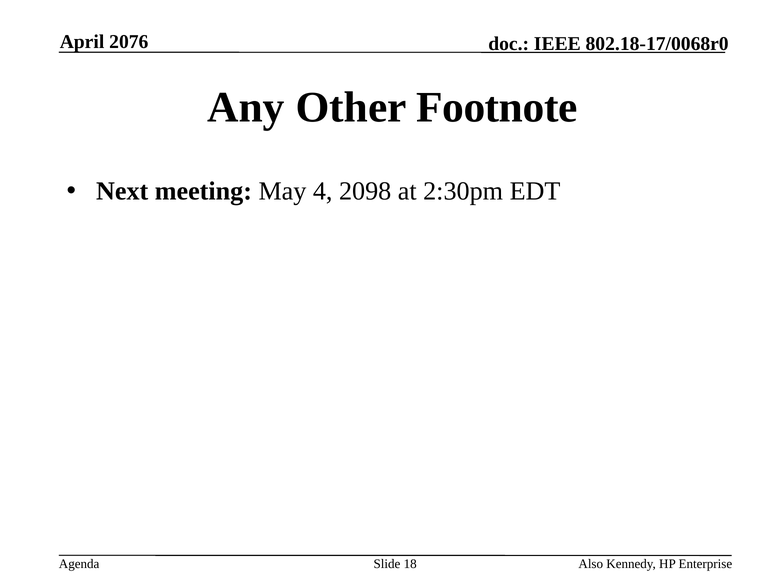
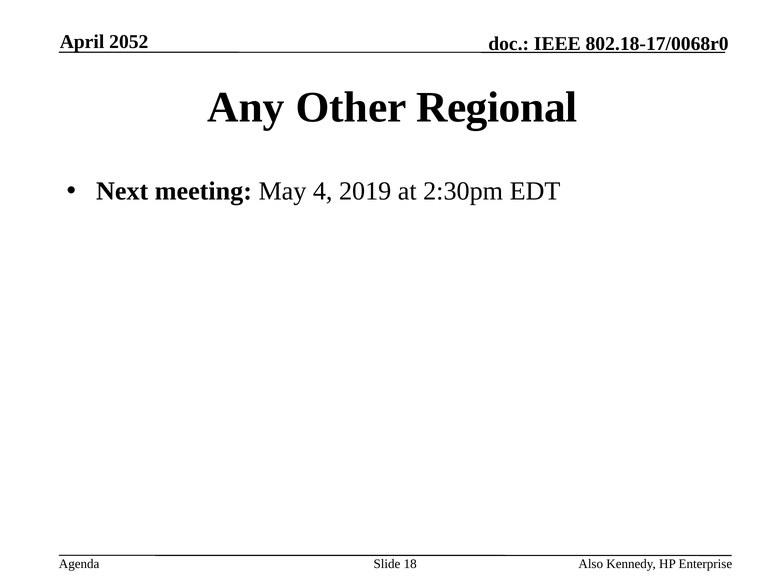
2076: 2076 -> 2052
Footnote: Footnote -> Regional
2098: 2098 -> 2019
